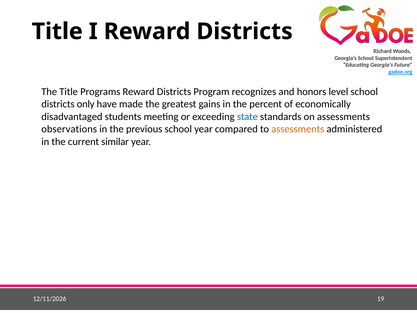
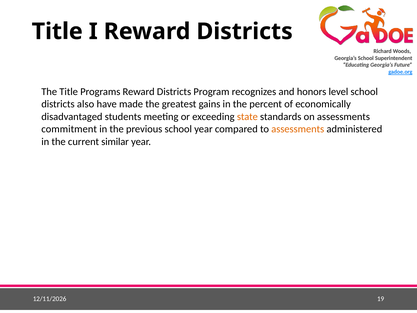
only: only -> also
state colour: blue -> orange
observations: observations -> commitment
